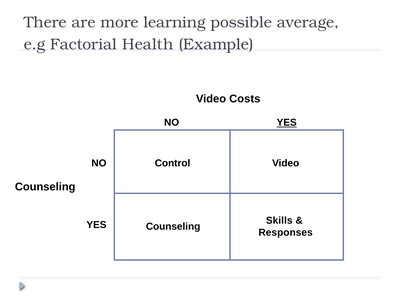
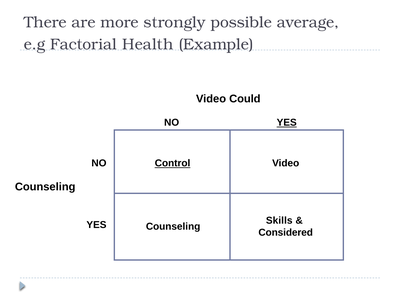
learning: learning -> strongly
Costs: Costs -> Could
Control underline: none -> present
Responses: Responses -> Considered
